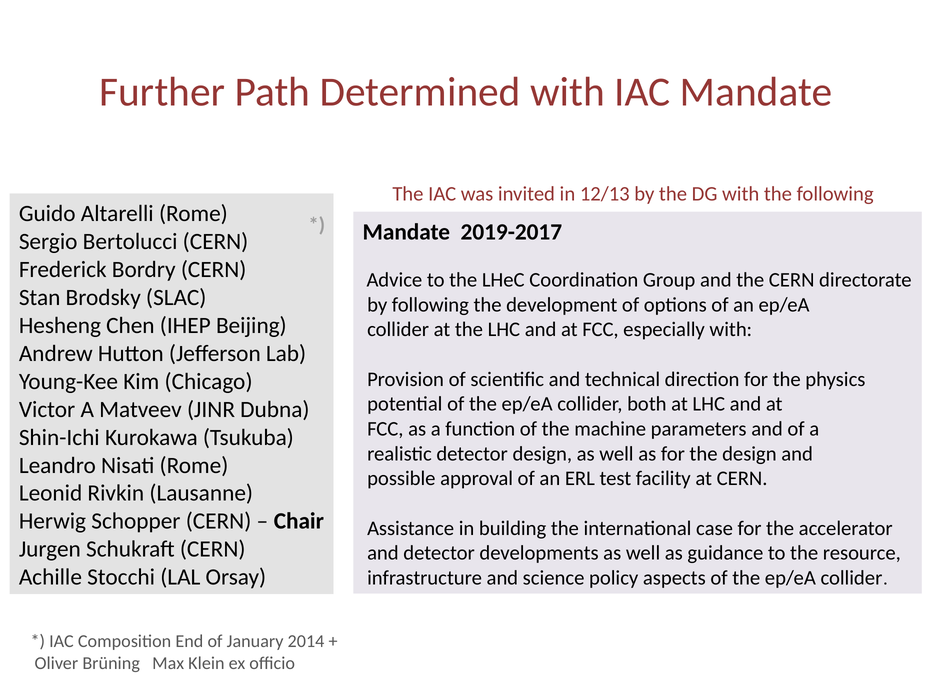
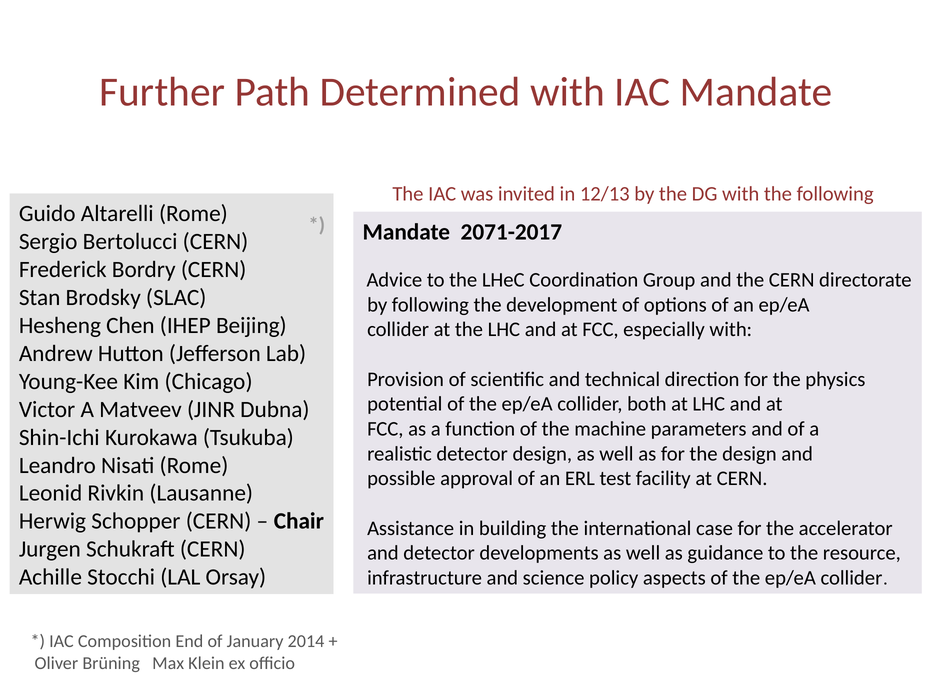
2019-2017: 2019-2017 -> 2071-2017
